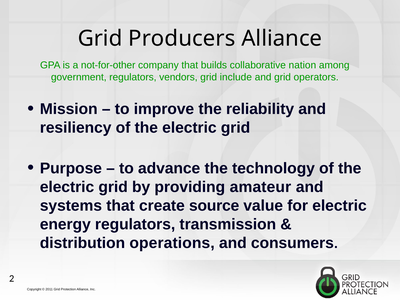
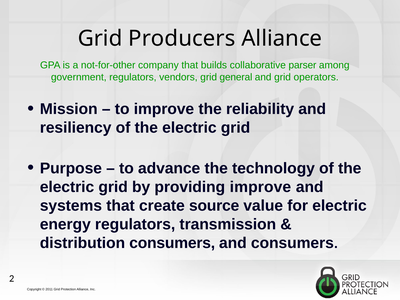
nation: nation -> parser
include: include -> general
providing amateur: amateur -> improve
distribution operations: operations -> consumers
